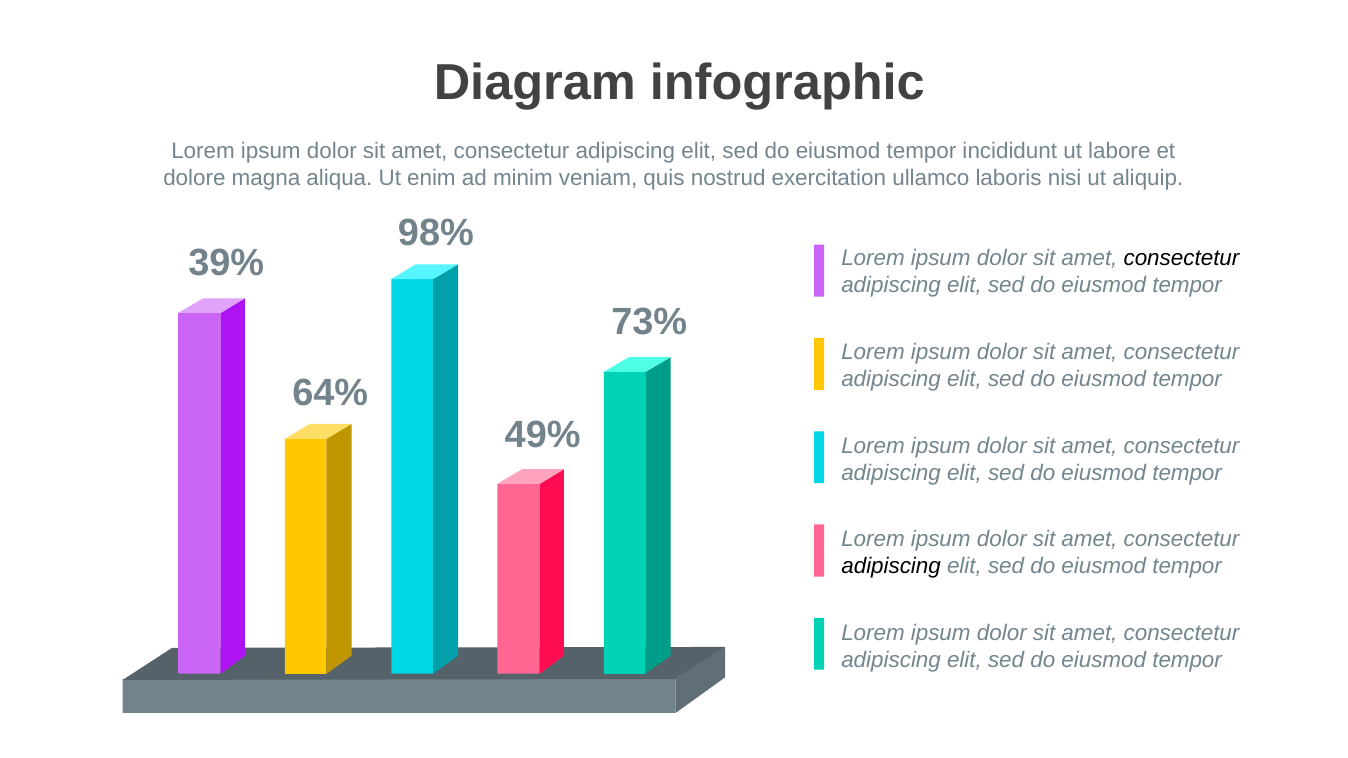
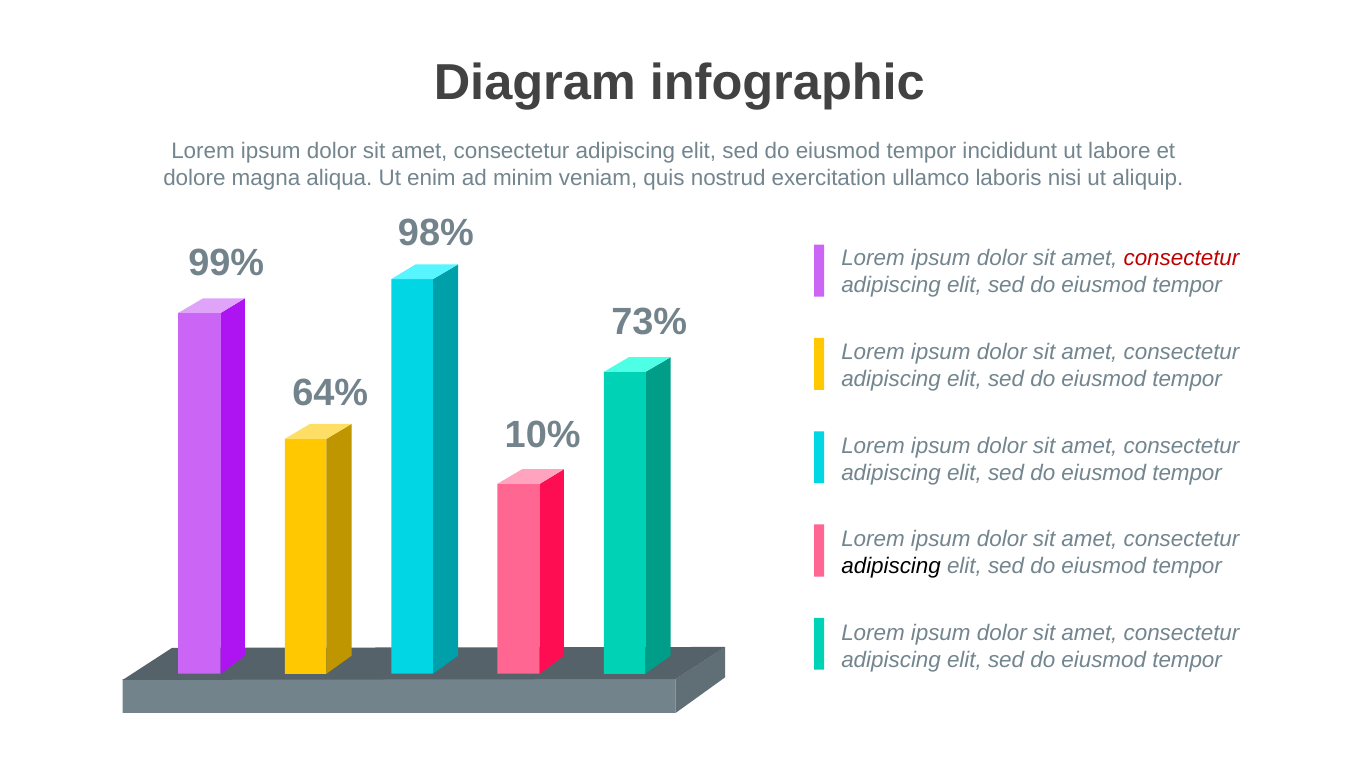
39%: 39% -> 99%
consectetur at (1181, 258) colour: black -> red
49%: 49% -> 10%
